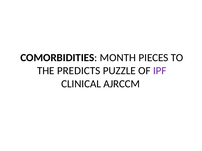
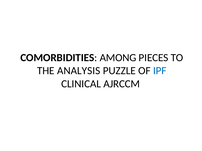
MONTH: MONTH -> AMONG
PREDICTS: PREDICTS -> ANALYSIS
IPF colour: purple -> blue
